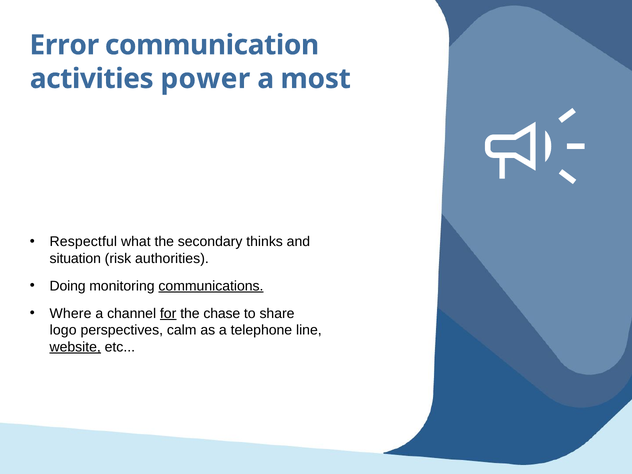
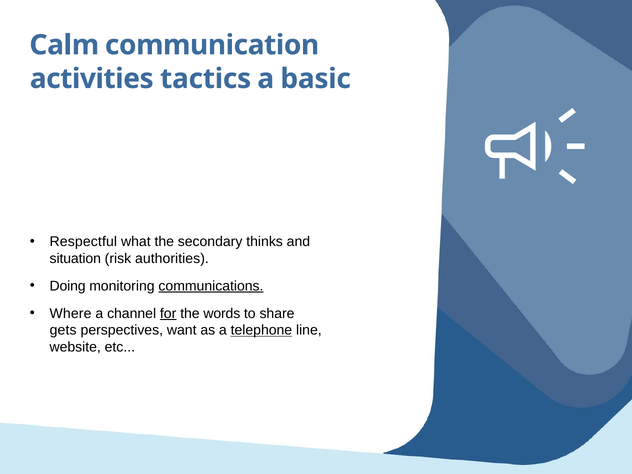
Error: Error -> Calm
power: power -> tactics
most: most -> basic
chase: chase -> words
logo: logo -> gets
calm: calm -> want
telephone underline: none -> present
website underline: present -> none
